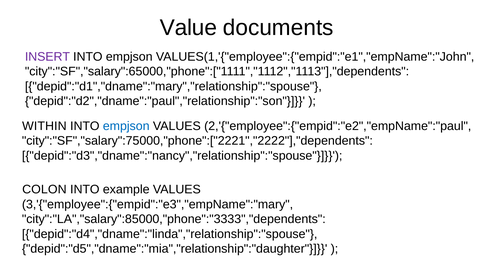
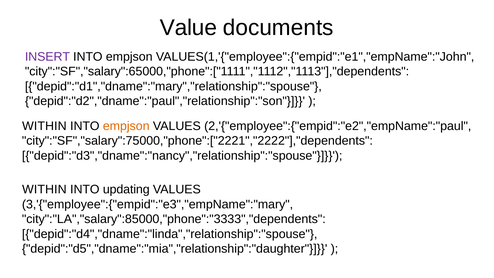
empjson at (126, 126) colour: blue -> orange
COLON at (44, 190): COLON -> WITHIN
example: example -> updating
